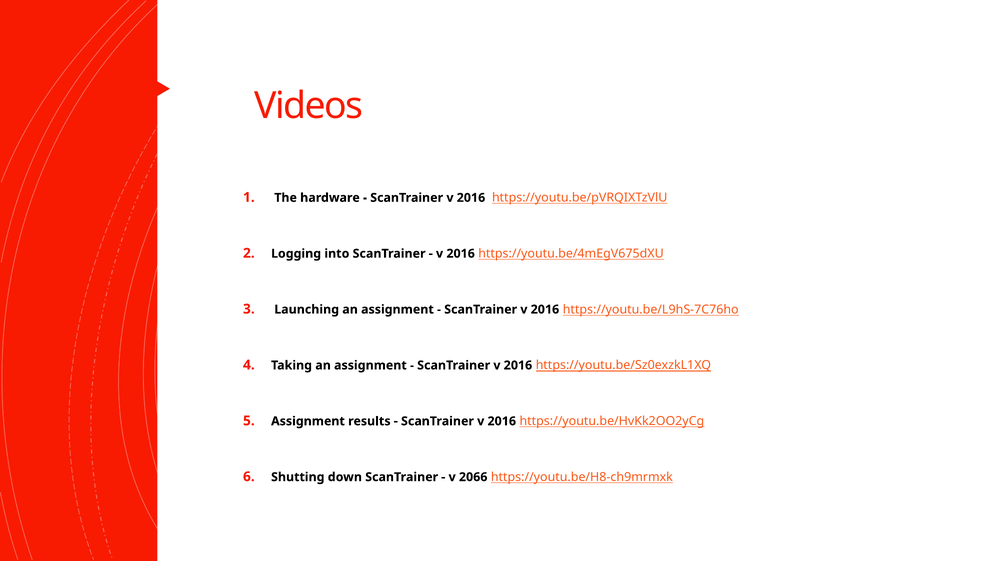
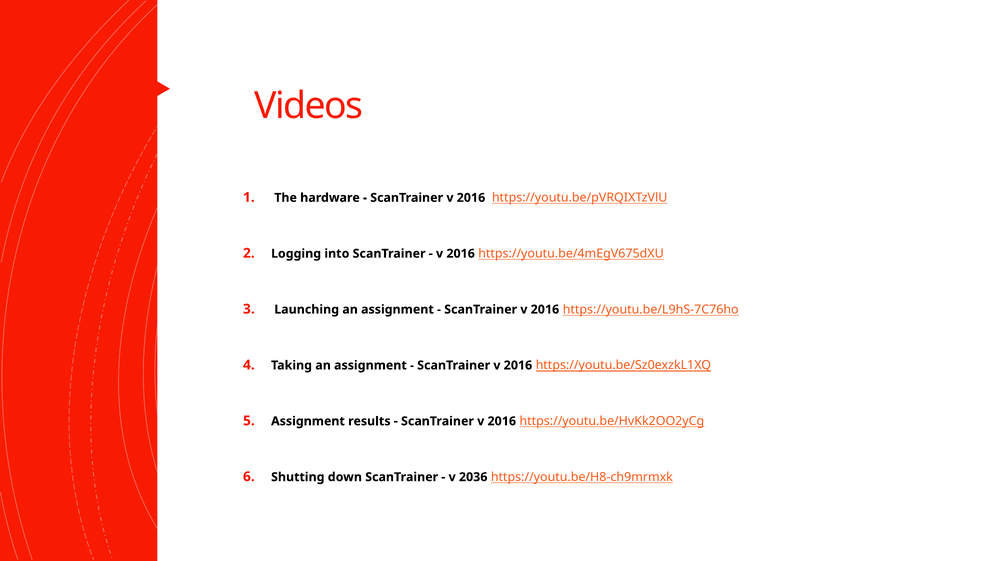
2066: 2066 -> 2036
